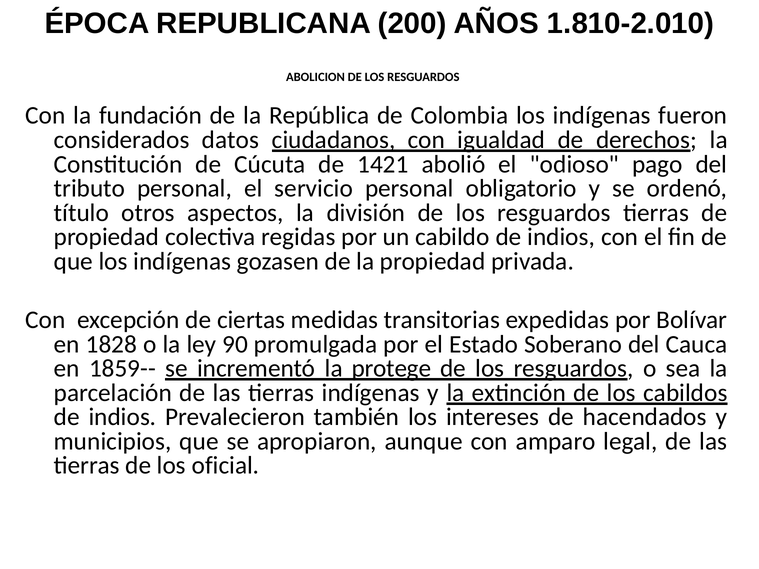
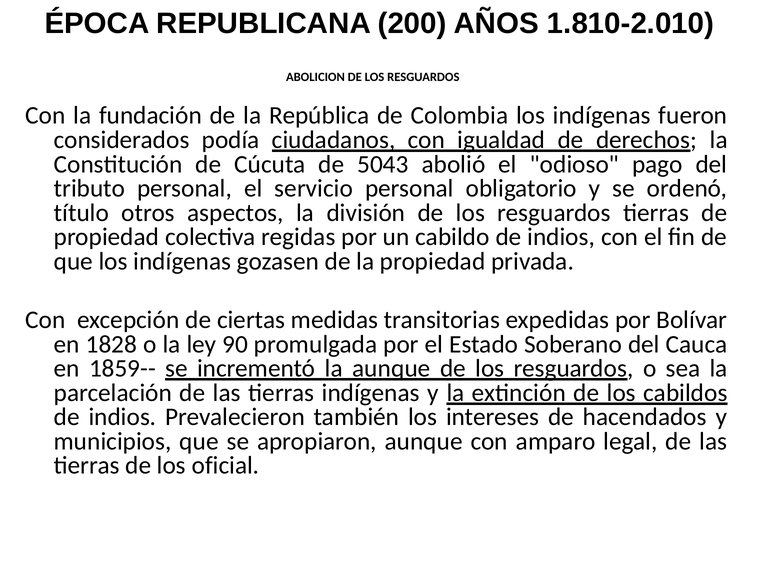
datos: datos -> podía
1421: 1421 -> 5043
la protege: protege -> aunque
